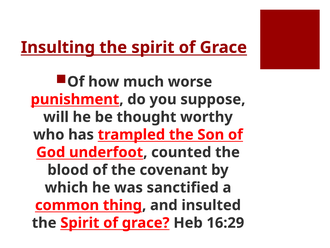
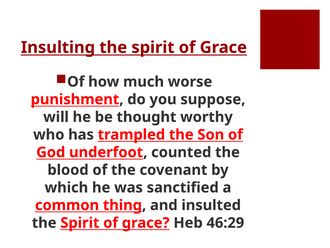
16:29: 16:29 -> 46:29
